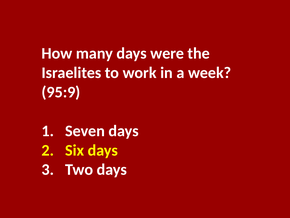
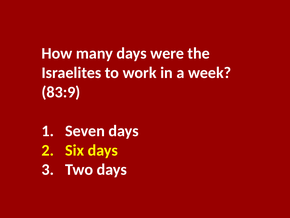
95:9: 95:9 -> 83:9
